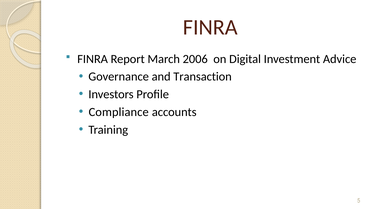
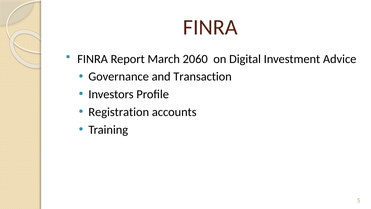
2006: 2006 -> 2060
Compliance: Compliance -> Registration
